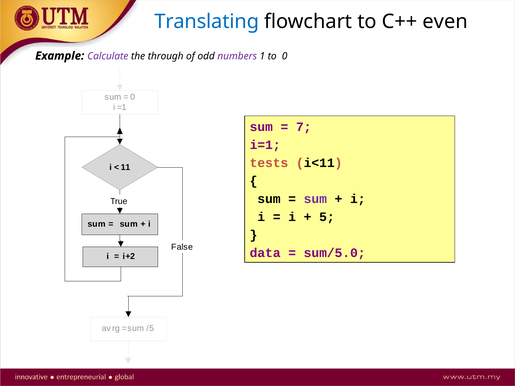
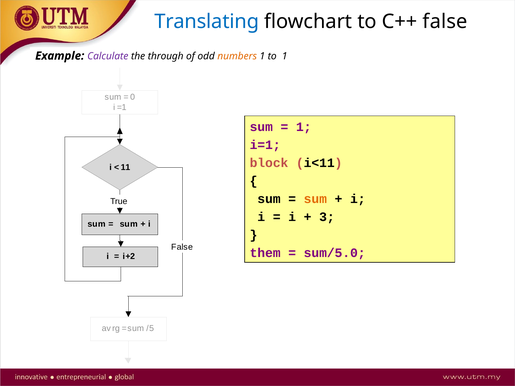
C++ even: even -> false
numbers colour: purple -> orange
to 0: 0 -> 1
7 at (304, 127): 7 -> 1
tests: tests -> block
sum at (315, 199) colour: purple -> orange
5: 5 -> 3
data: data -> them
